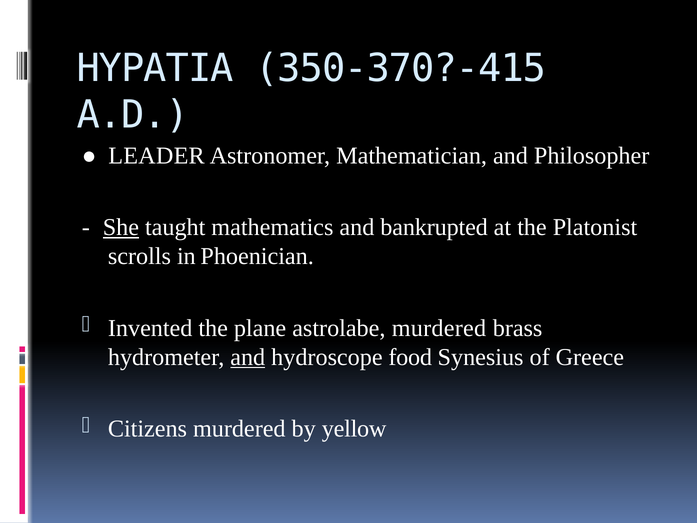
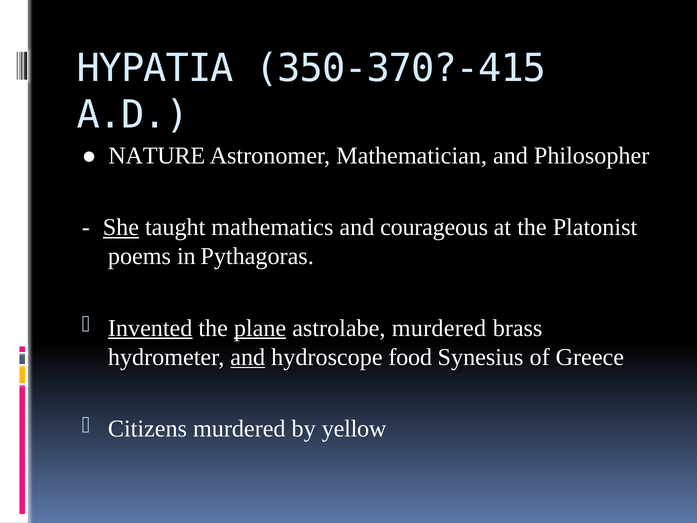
LEADER: LEADER -> NATURE
bankrupted: bankrupted -> courageous
scrolls: scrolls -> poems
Phoenician: Phoenician -> Pythagoras
Invented underline: none -> present
plane underline: none -> present
